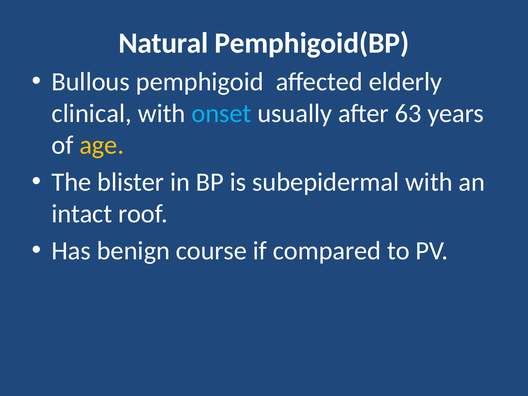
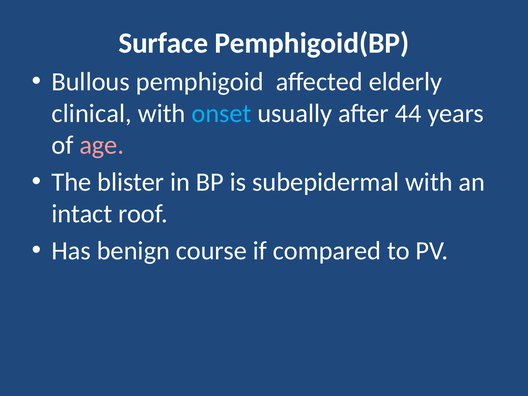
Natural: Natural -> Surface
63: 63 -> 44
age colour: yellow -> pink
